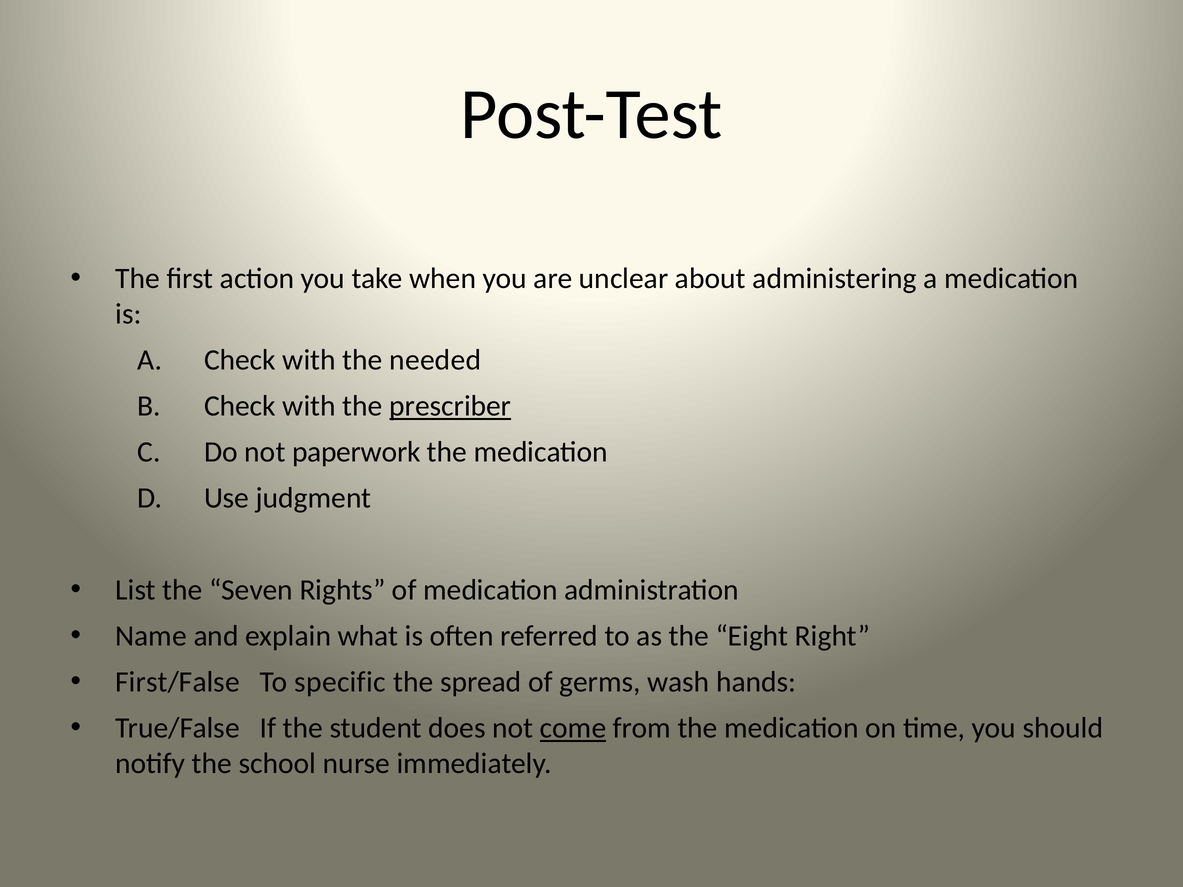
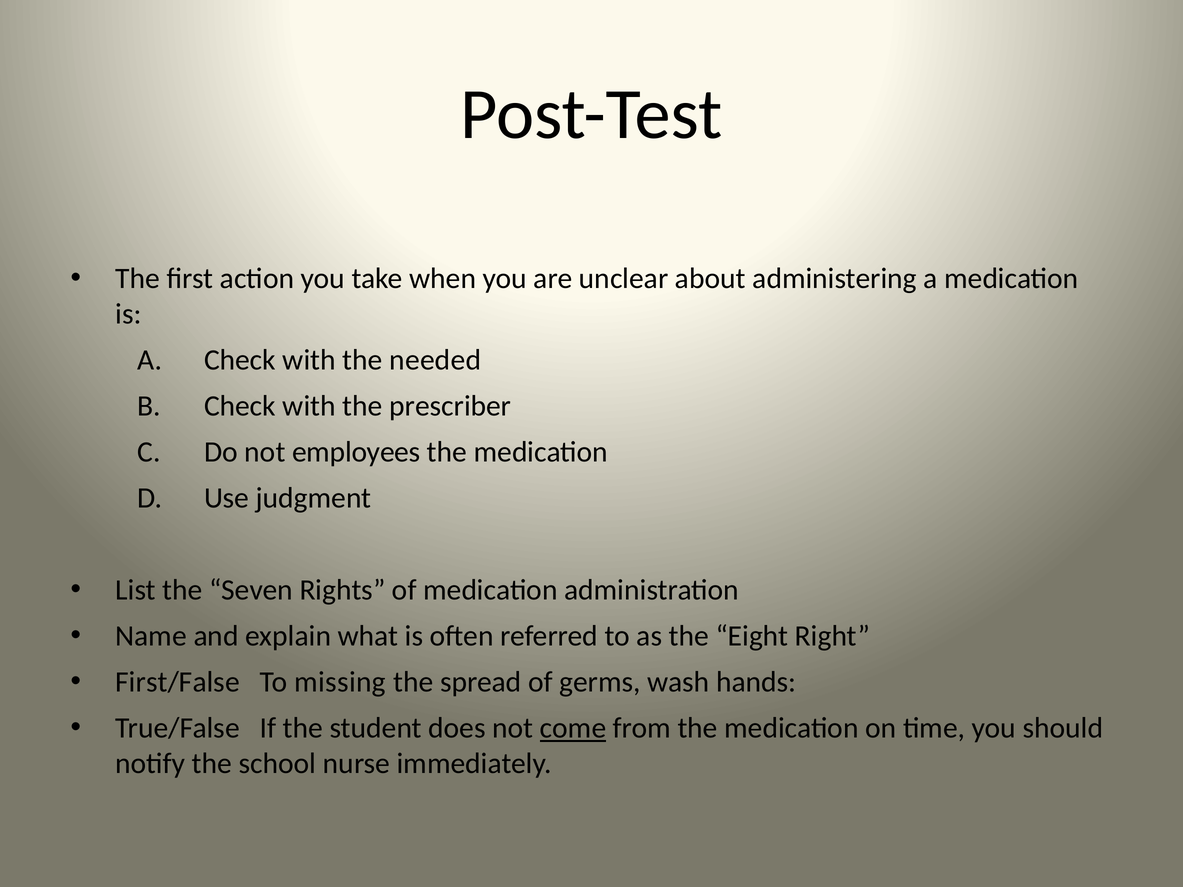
prescriber underline: present -> none
paperwork: paperwork -> employees
specific: specific -> missing
